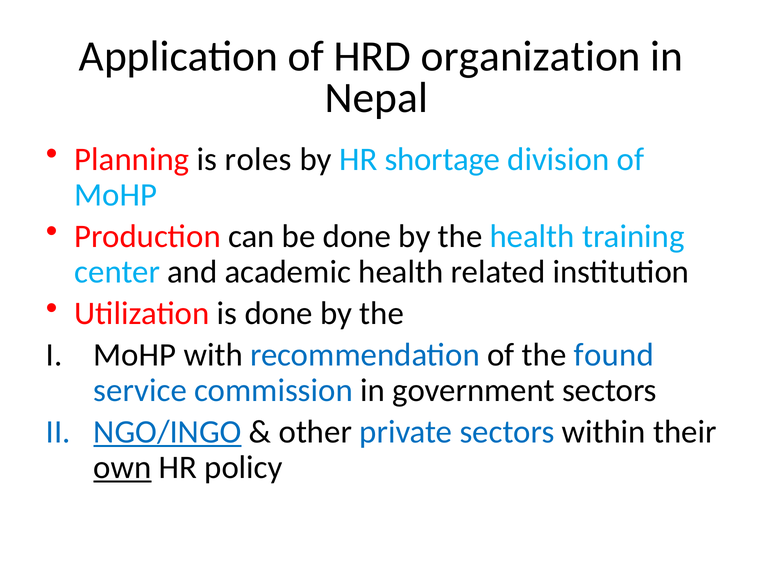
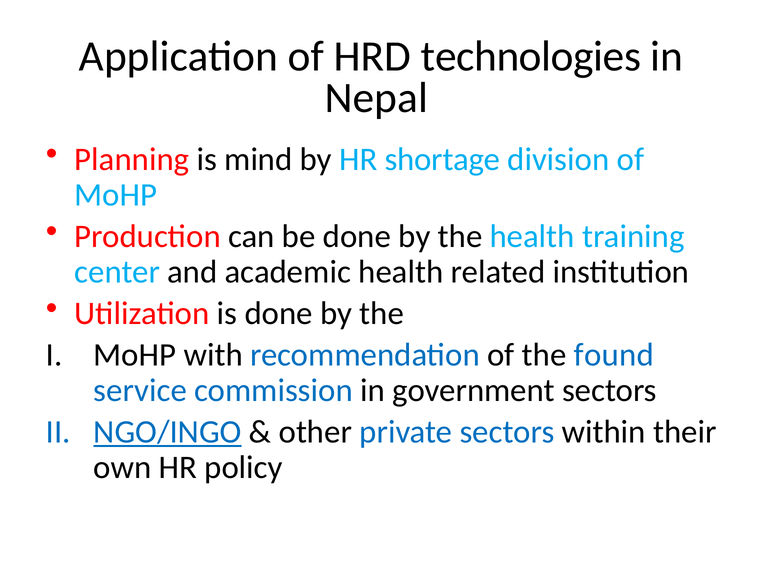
organization: organization -> technologies
roles: roles -> mind
own underline: present -> none
